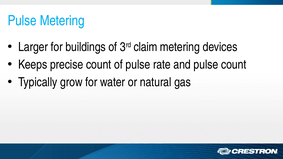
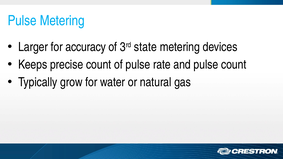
buildings: buildings -> accuracy
claim: claim -> state
